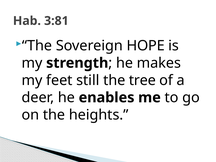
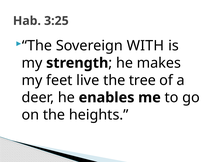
3:81: 3:81 -> 3:25
HOPE: HOPE -> WITH
still: still -> live
